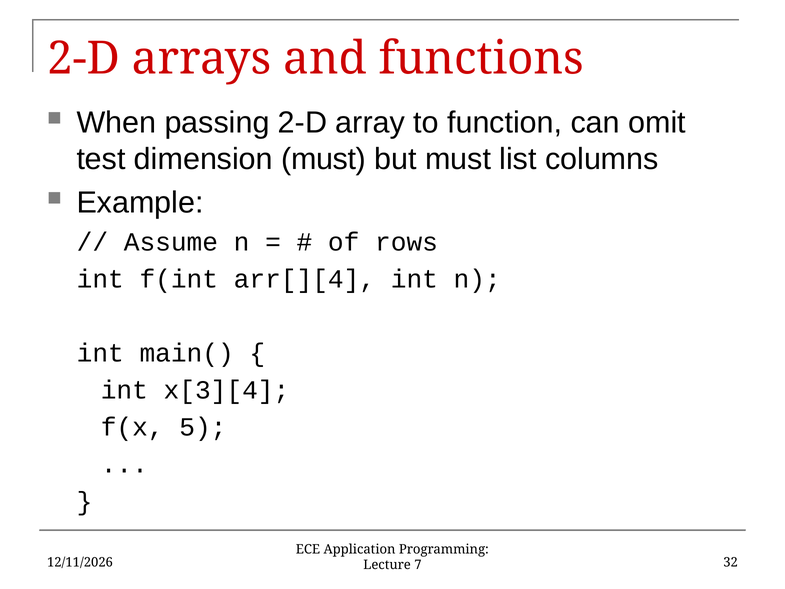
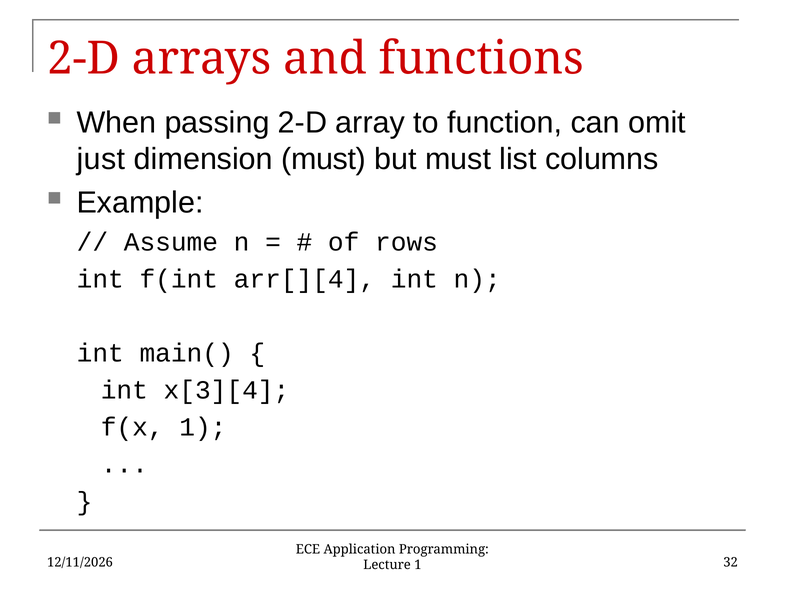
test: test -> just
f(x 5: 5 -> 1
Lecture 7: 7 -> 1
